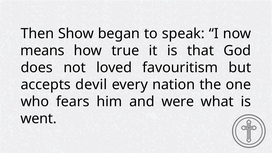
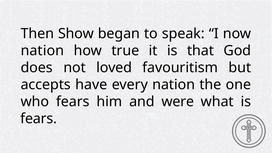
means at (42, 51): means -> nation
devil: devil -> have
went at (39, 119): went -> fears
